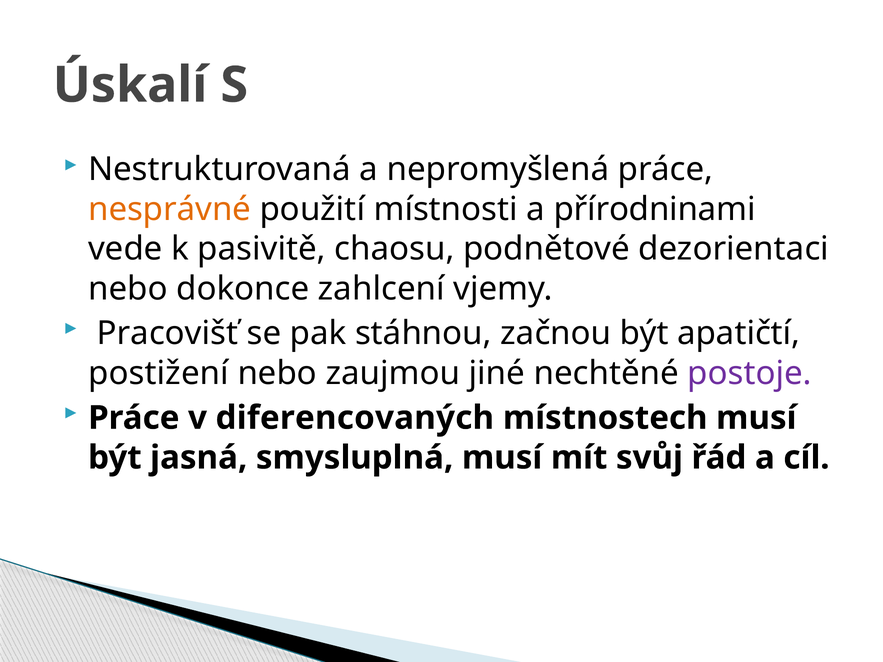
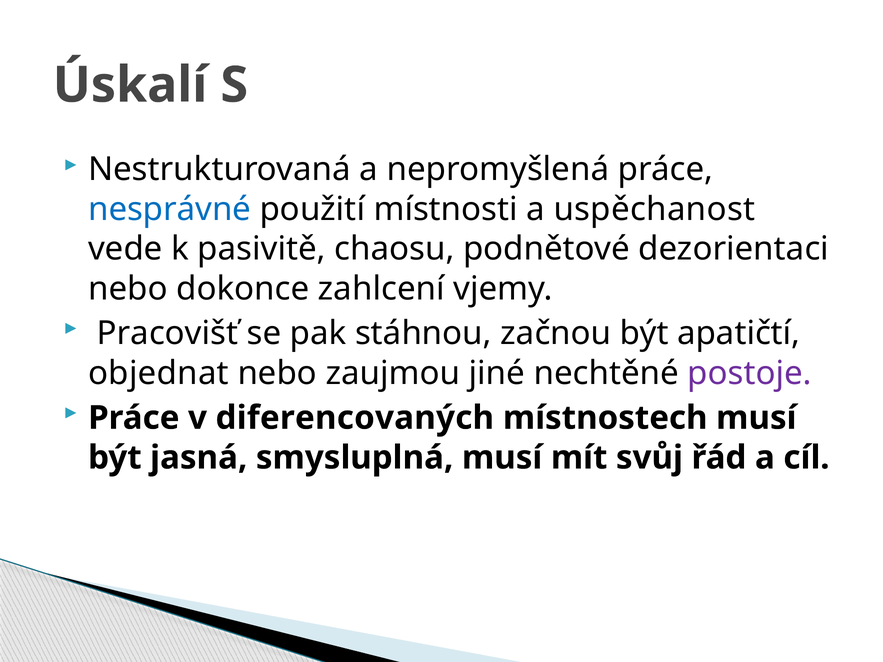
nesprávné colour: orange -> blue
přírodninami: přírodninami -> uspěchanost
postižení: postižení -> objednat
